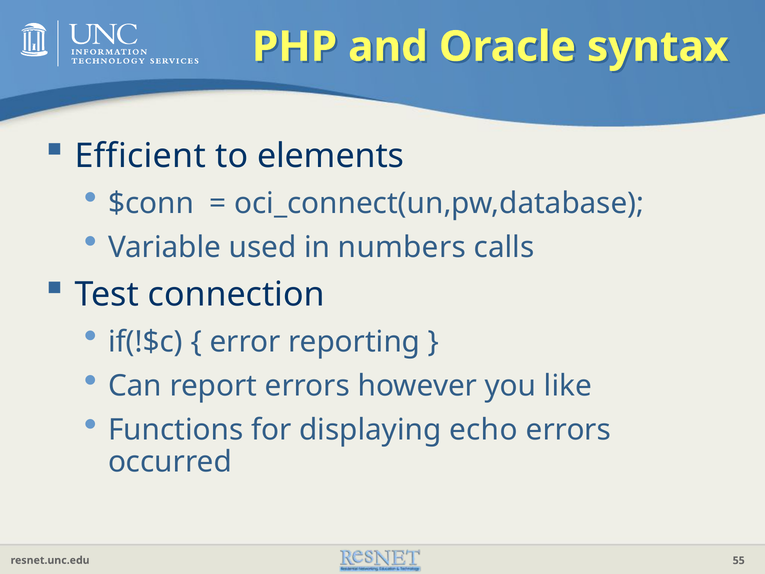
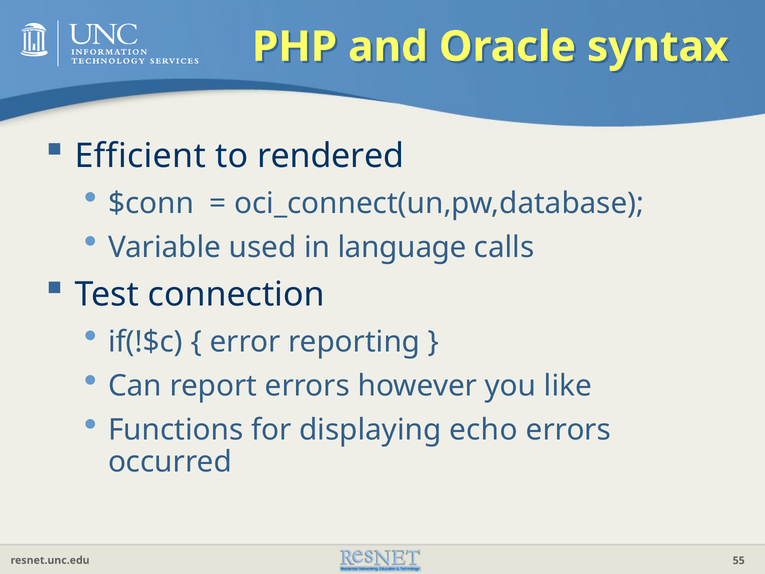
elements: elements -> rendered
numbers: numbers -> language
